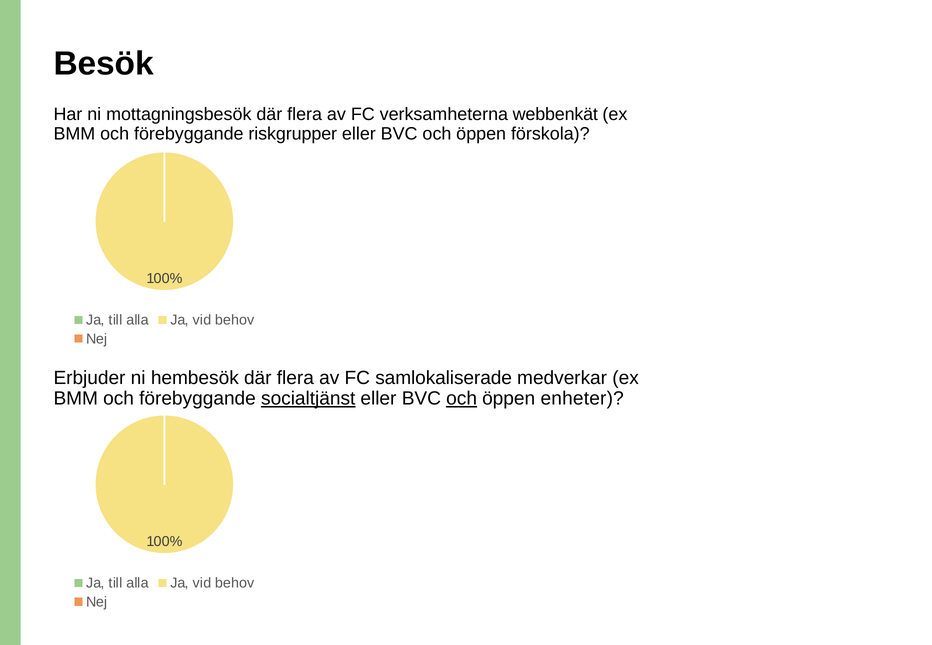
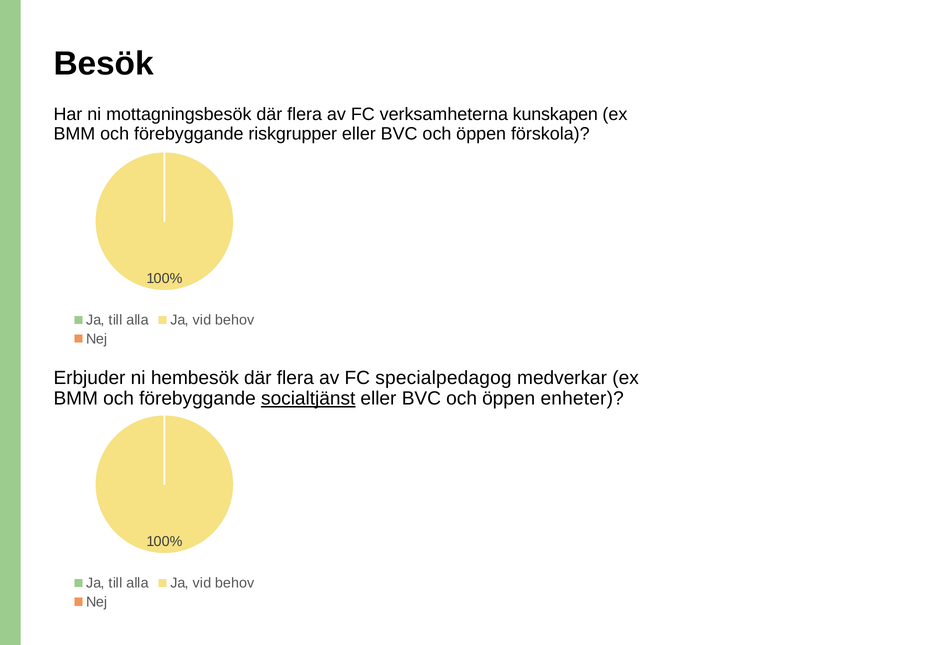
webbenkät: webbenkät -> kunskapen
samlokaliserade: samlokaliserade -> specialpedagog
och at (462, 399) underline: present -> none
